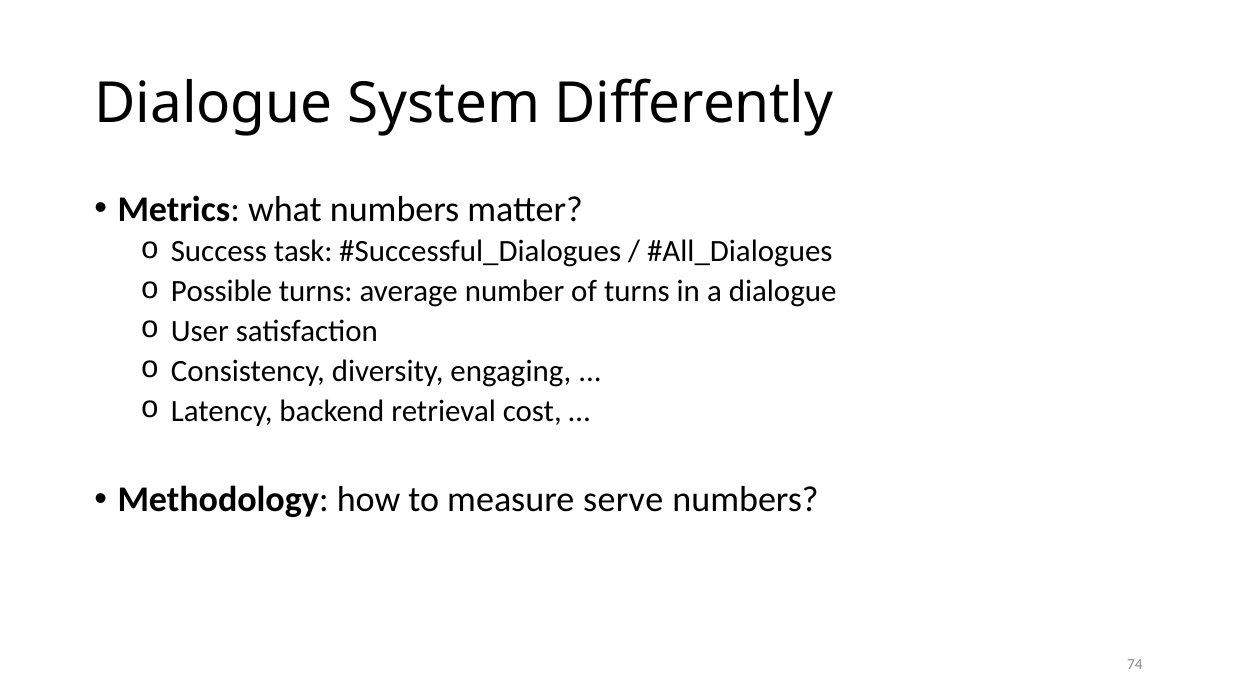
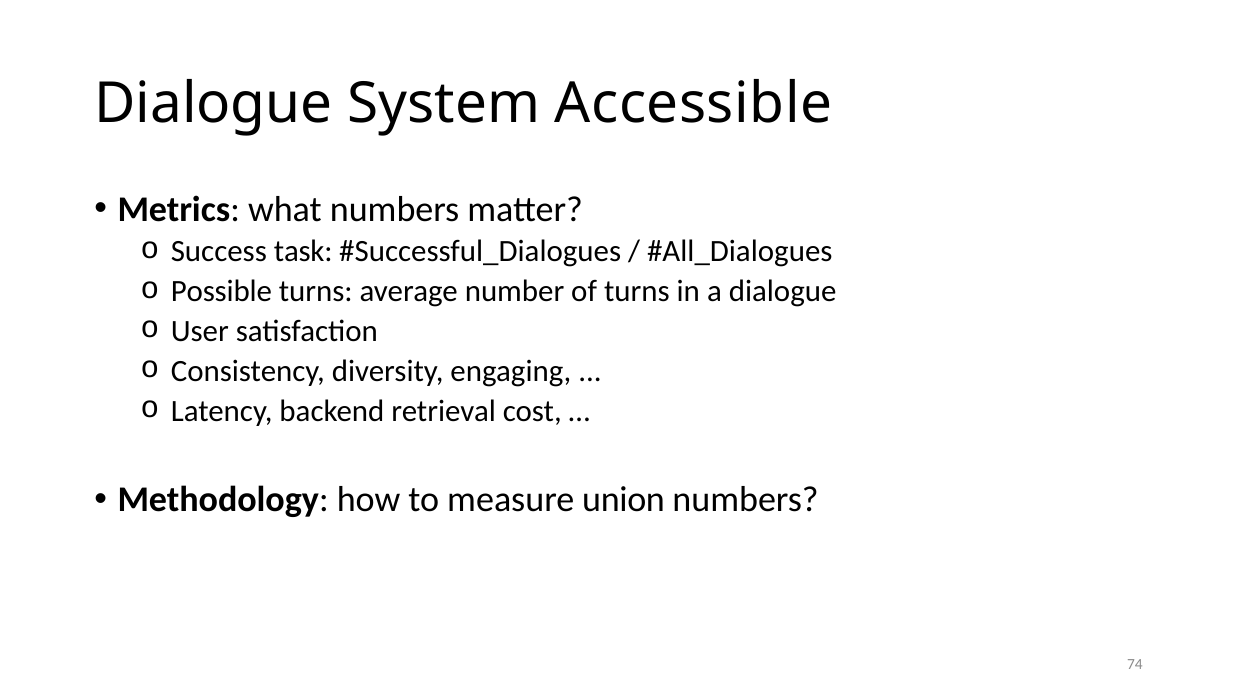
Differently: Differently -> Accessible
serve: serve -> union
